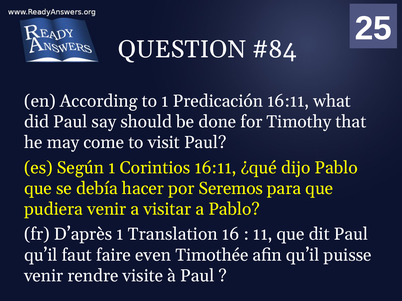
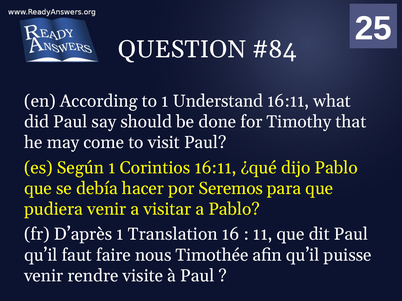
Predicación: Predicación -> Understand
even: even -> nous
